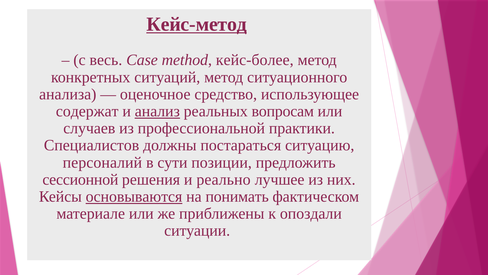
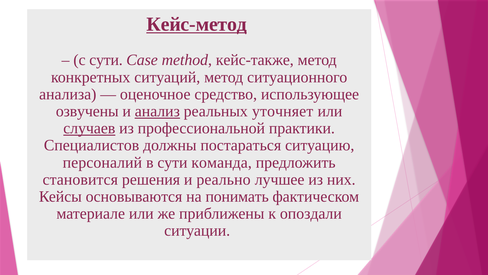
с весь: весь -> сути
кейс-более: кейс-более -> кейс-также
содержат: содержат -> озвучены
вопросам: вопросам -> уточняет
случаев underline: none -> present
позиции: позиции -> команда
сессионной: сессионной -> становится
основываются underline: present -> none
